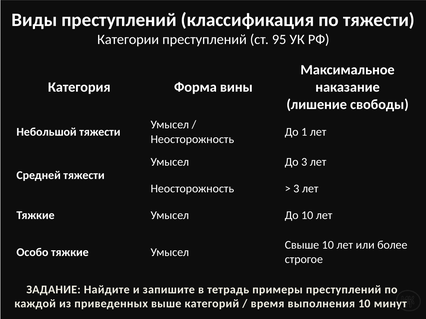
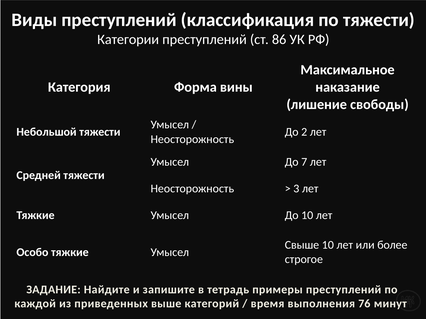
95: 95 -> 86
1: 1 -> 2
До 3: 3 -> 7
выполнения 10: 10 -> 76
